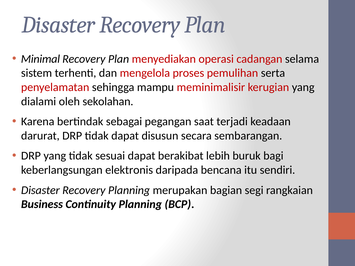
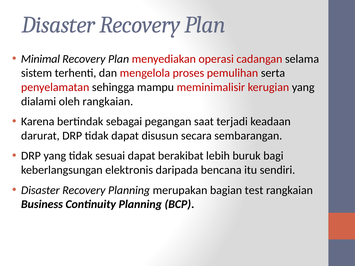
oleh sekolahan: sekolahan -> rangkaian
segi: segi -> test
